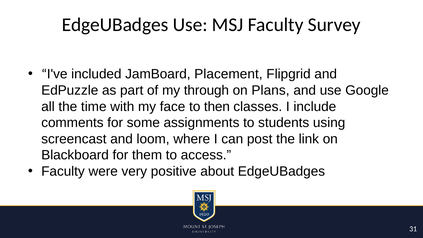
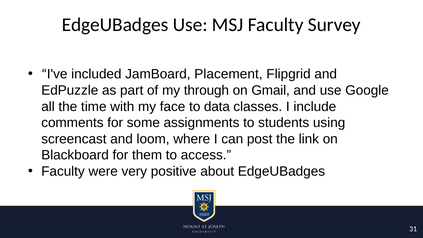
Plans: Plans -> Gmail
then: then -> data
